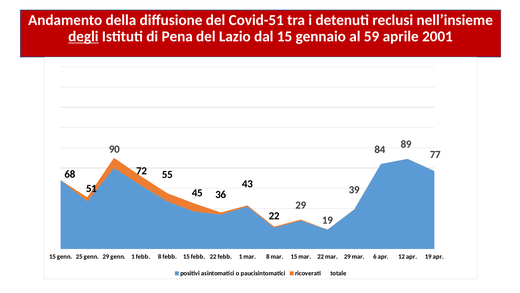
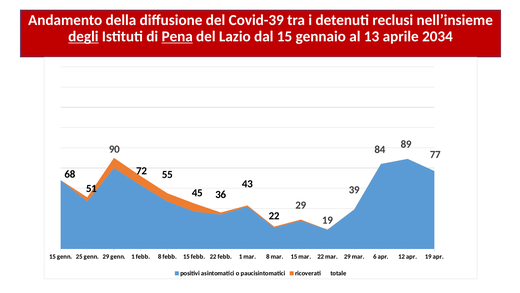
Covid-51: Covid-51 -> Covid-39
Pena underline: none -> present
59: 59 -> 13
2001: 2001 -> 2034
